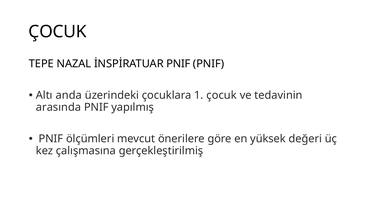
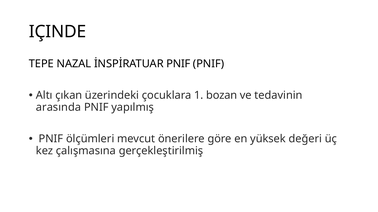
ÇOCUK at (58, 32): ÇOCUK -> IÇINDE
anda: anda -> çıkan
1 çocuk: çocuk -> bozan
